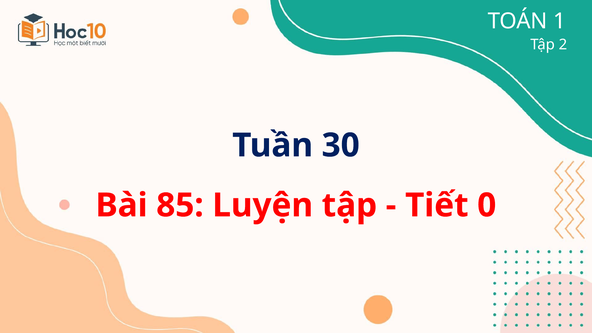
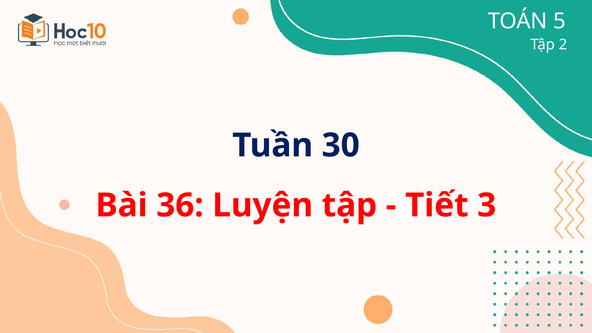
1: 1 -> 5
85: 85 -> 36
0: 0 -> 3
